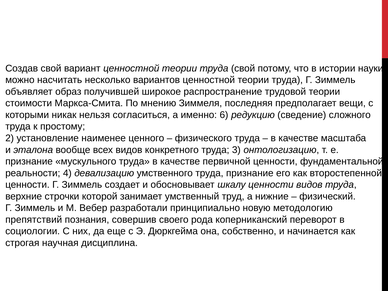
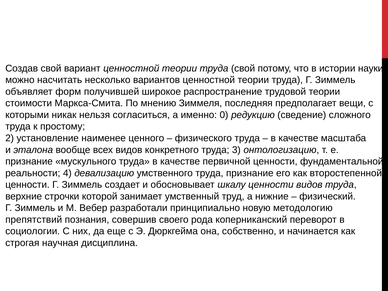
образ: образ -> форм
6: 6 -> 0
